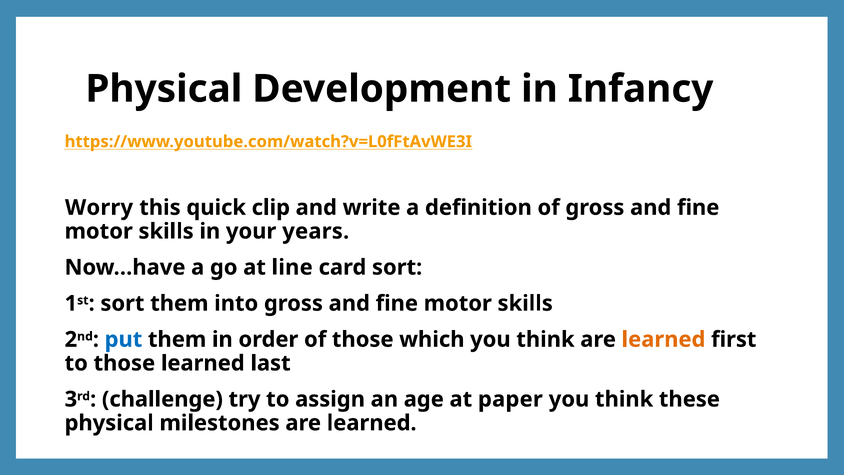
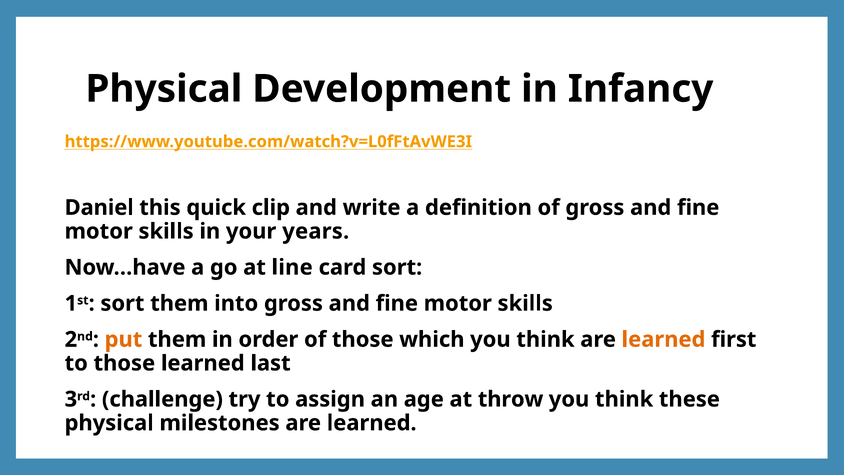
Worry: Worry -> Daniel
put colour: blue -> orange
paper: paper -> throw
